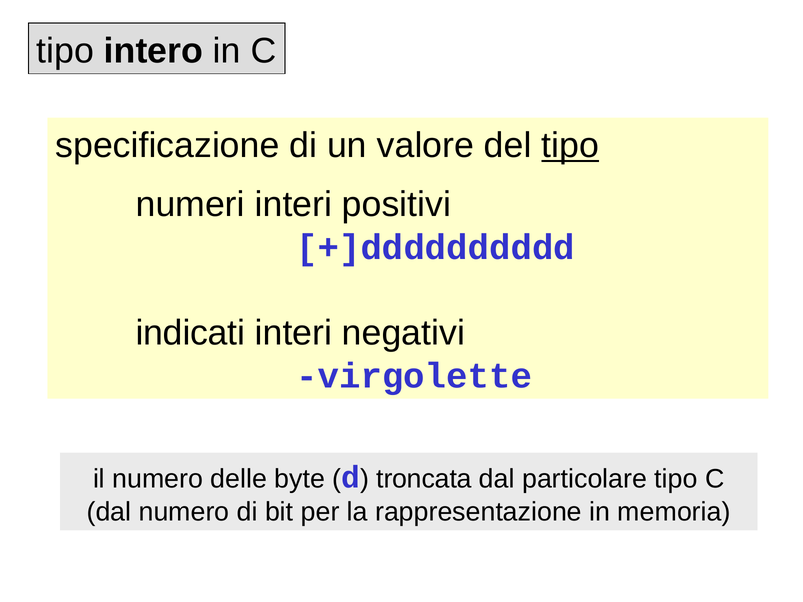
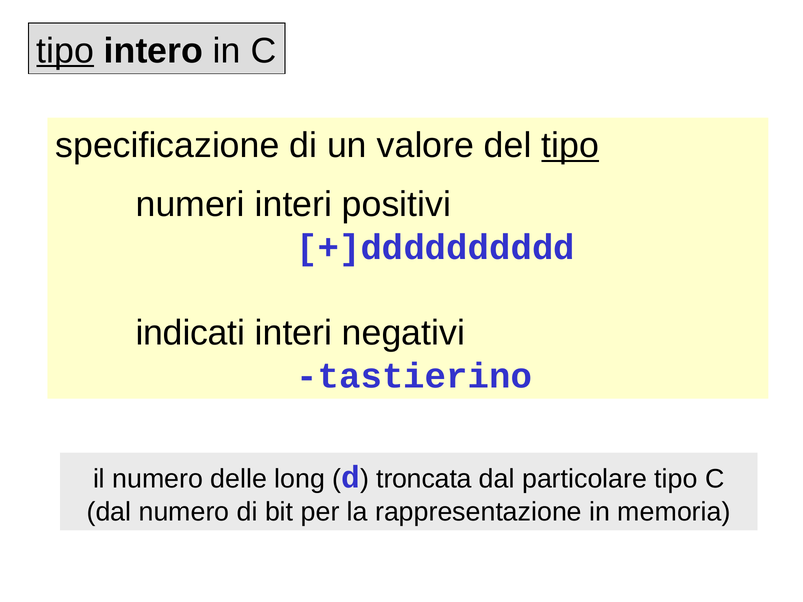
tipo at (65, 51) underline: none -> present
virgolette: virgolette -> tastierino
byte: byte -> long
